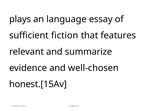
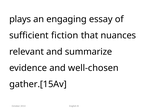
language: language -> engaging
features: features -> nuances
honest.[15Av: honest.[15Av -> gather.[15Av
